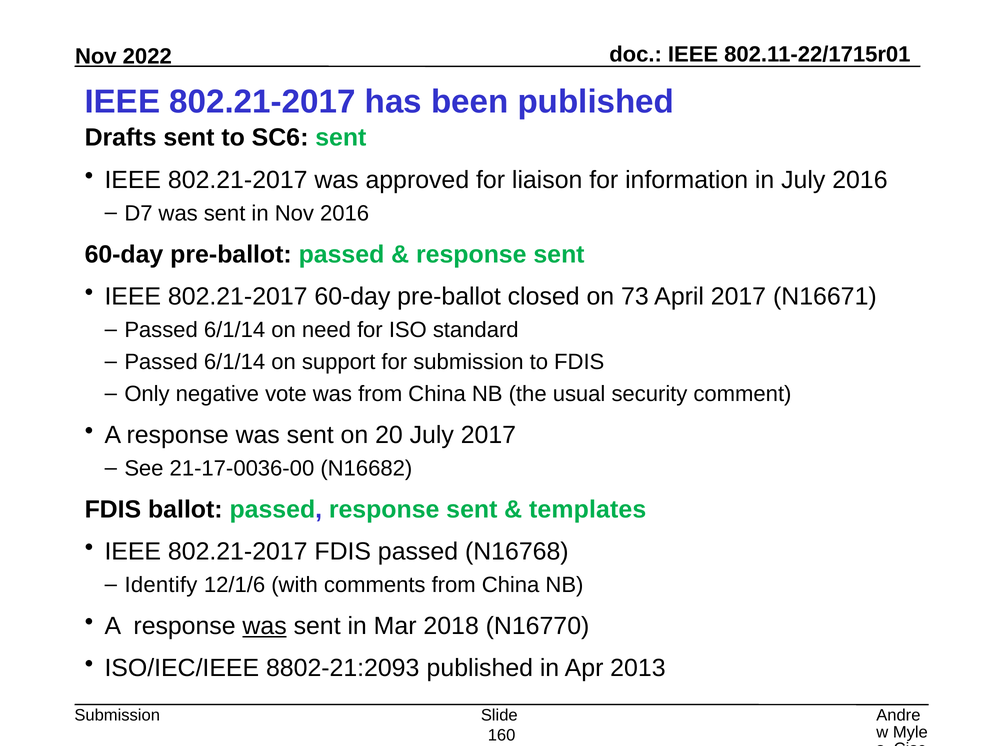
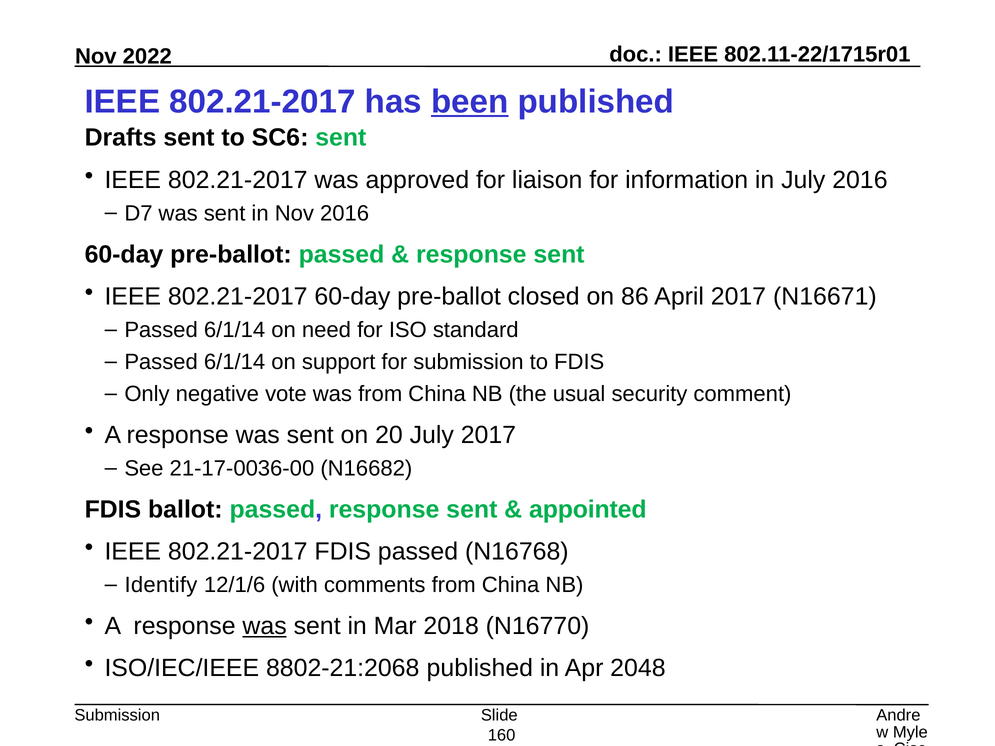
been underline: none -> present
73: 73 -> 86
templates: templates -> appointed
8802-21:2093: 8802-21:2093 -> 8802-21:2068
2013: 2013 -> 2048
